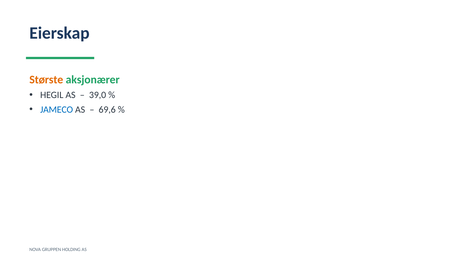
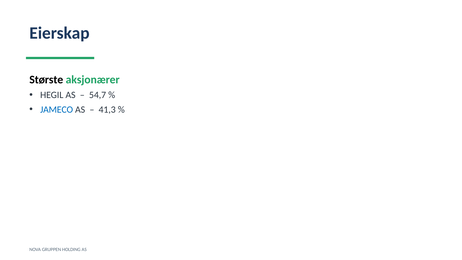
Største colour: orange -> black
39,0: 39,0 -> 54,7
69,6: 69,6 -> 41,3
